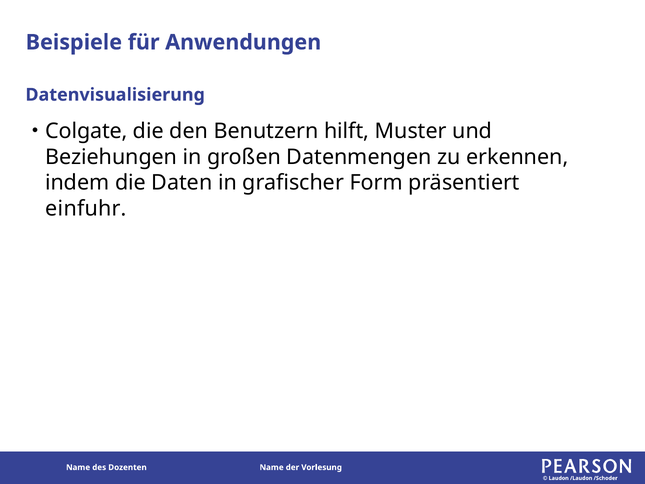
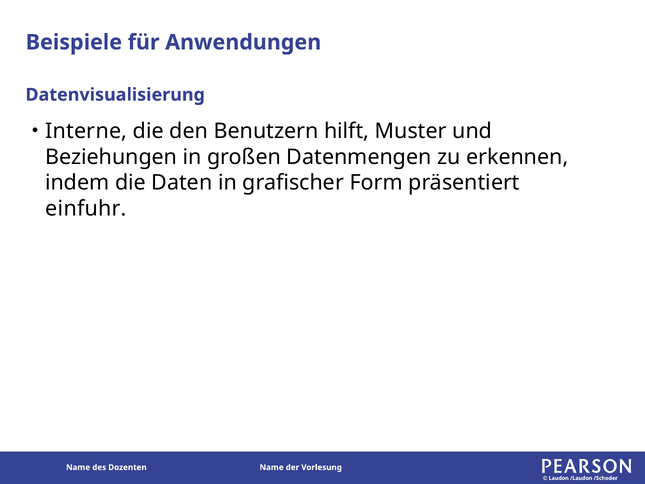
Colgate: Colgate -> Interne
